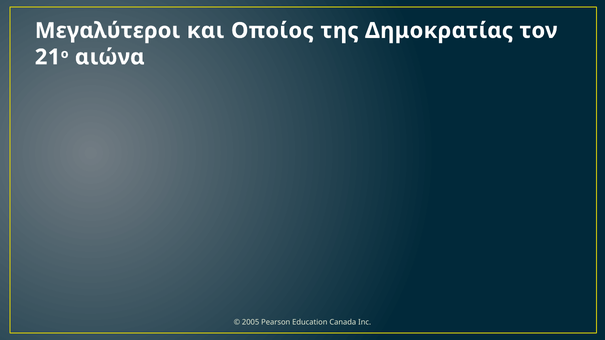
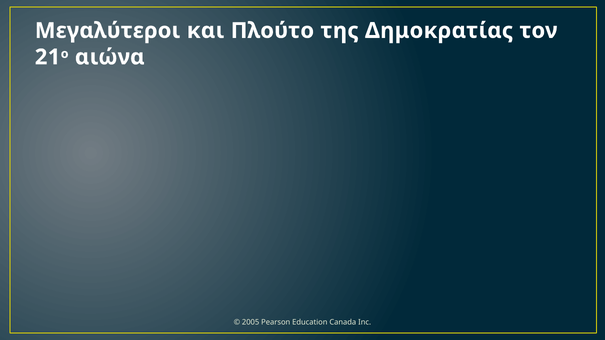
Οποίος: Οποίος -> Πλούτο
